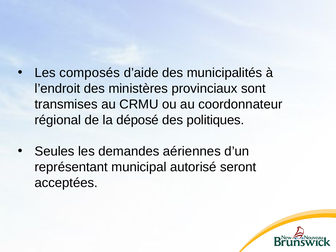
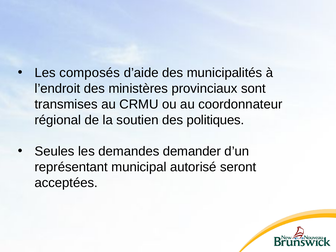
déposé: déposé -> soutien
aériennes: aériennes -> demander
